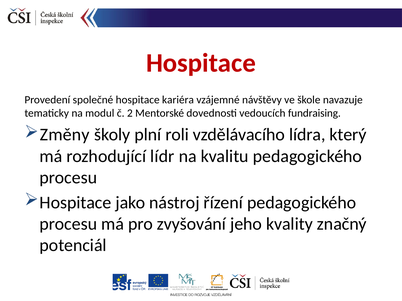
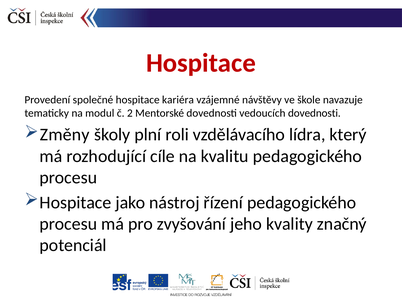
vedoucích fundraising: fundraising -> dovednosti
lídr: lídr -> cíle
